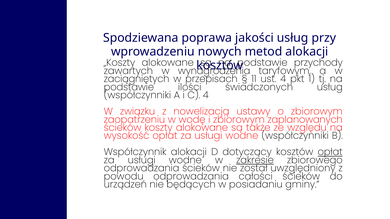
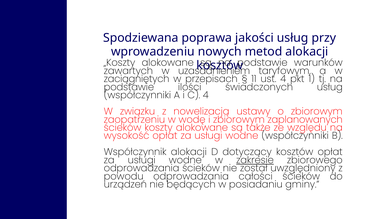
przychody: przychody -> warunków
wynagrodzenia: wynagrodzenia -> uzasadnieniem
opłat at (330, 152) underline: present -> none
